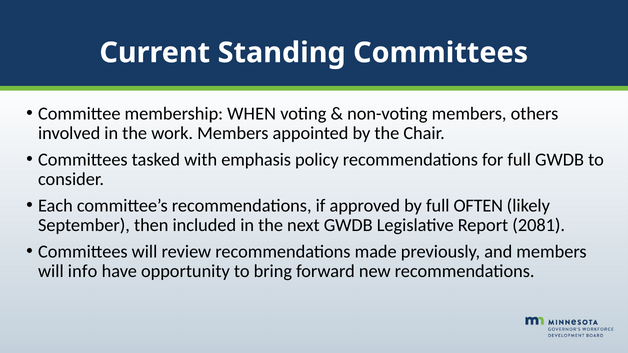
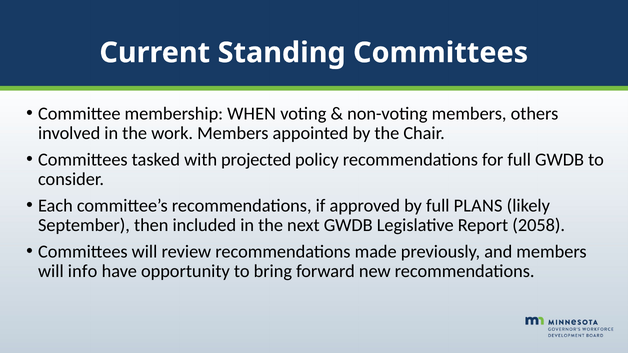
emphasis: emphasis -> projected
OFTEN: OFTEN -> PLANS
2081: 2081 -> 2058
